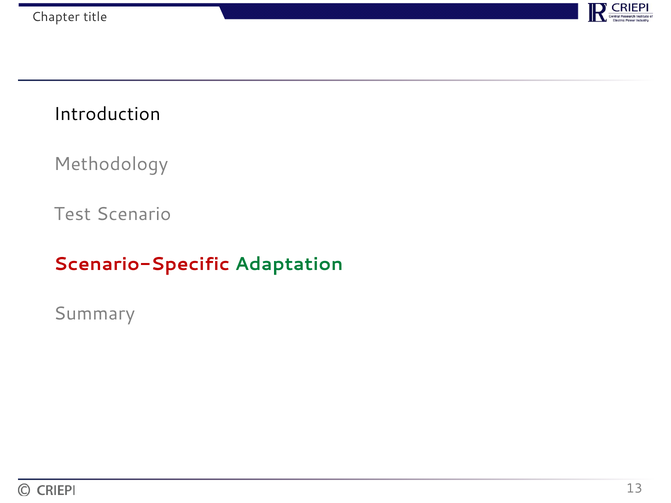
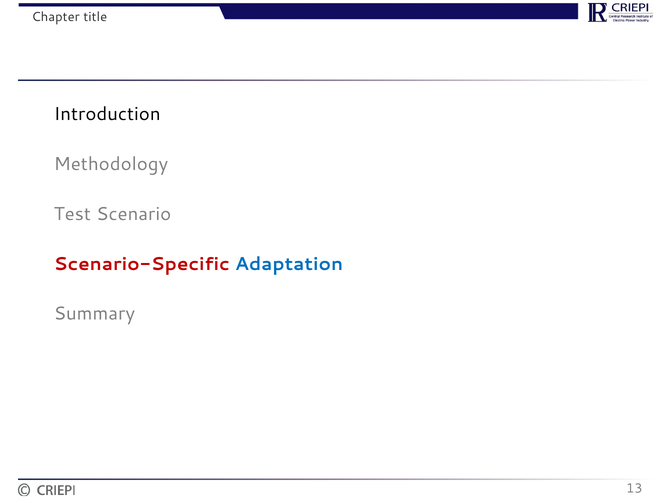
Adaptation colour: green -> blue
